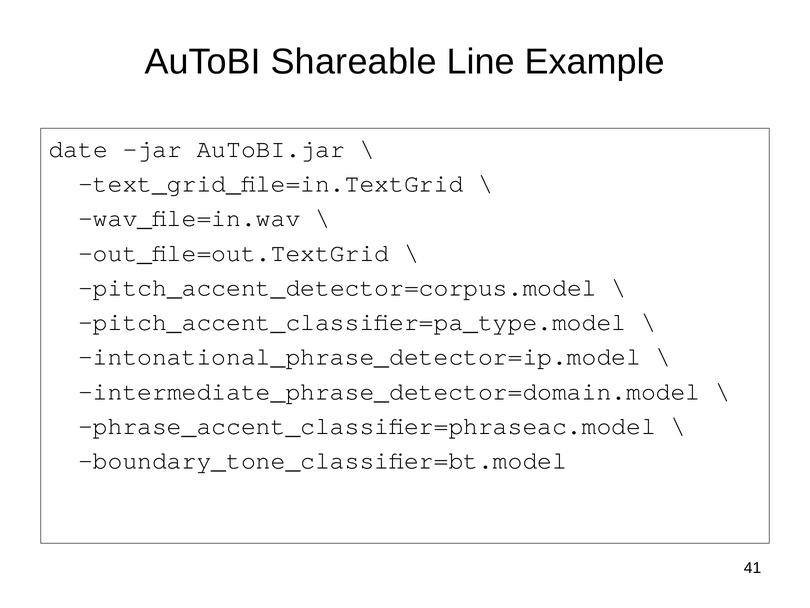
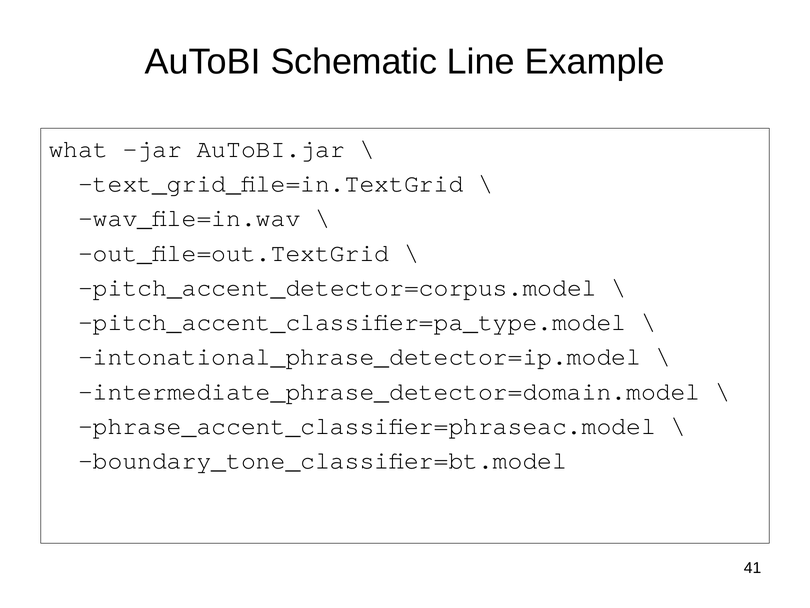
Shareable: Shareable -> Schematic
date: date -> what
